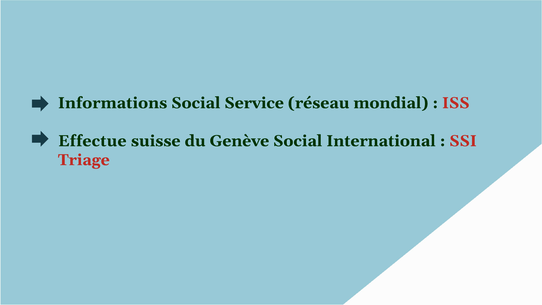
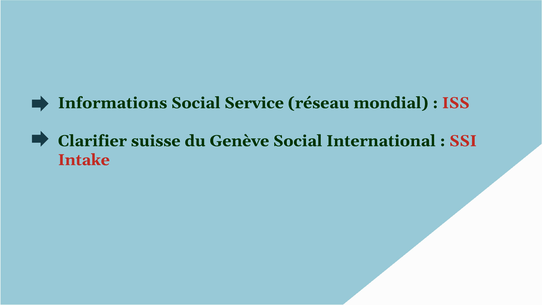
Effectue: Effectue -> Clarifier
Triage: Triage -> Intake
